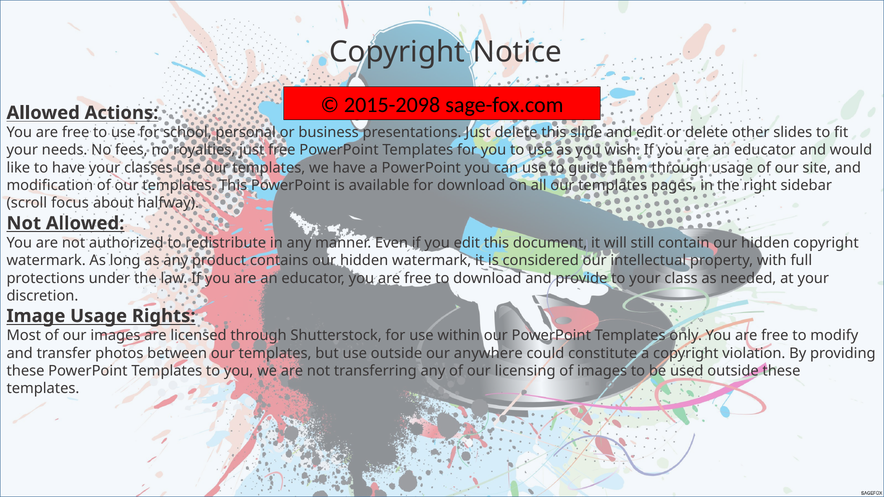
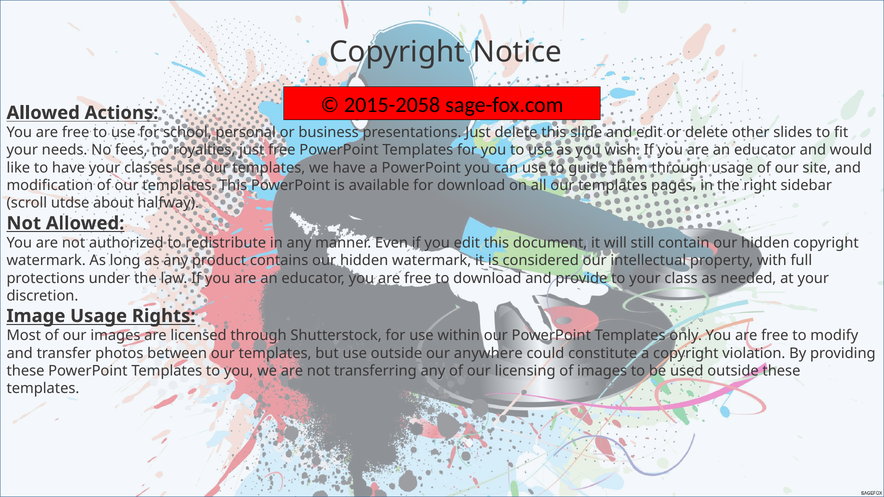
2015-2098: 2015-2098 -> 2015-2058
focus: focus -> utdse
